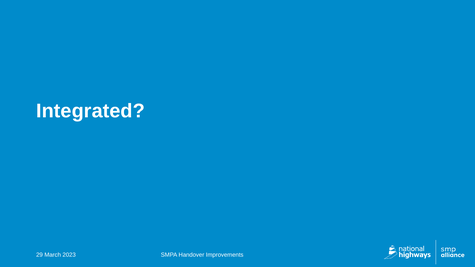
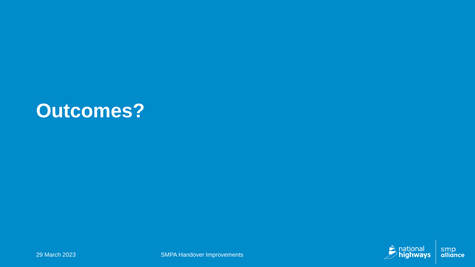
Integrated: Integrated -> Outcomes
